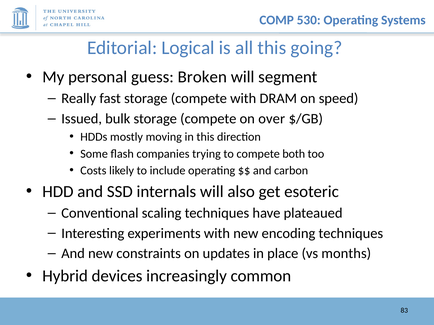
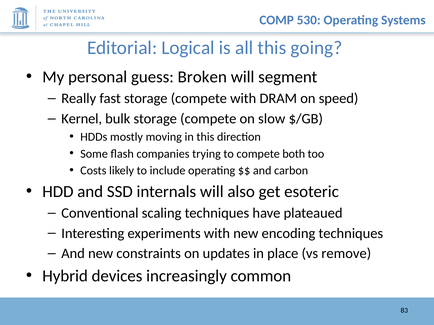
Issued: Issued -> Kernel
over: over -> slow
months: months -> remove
